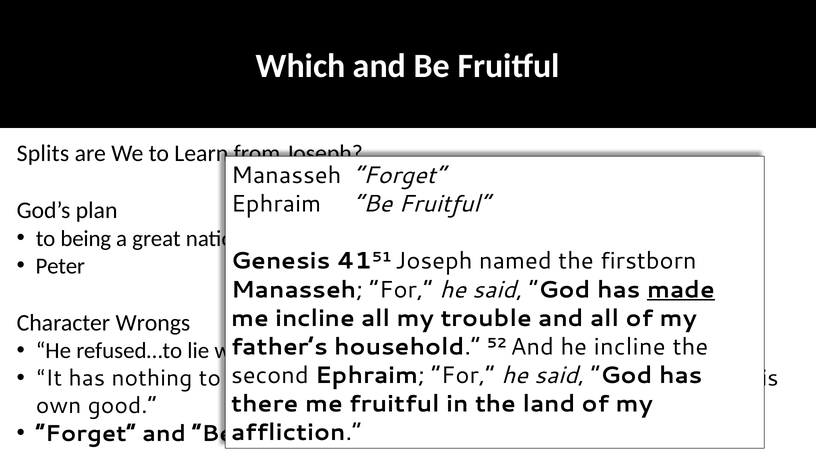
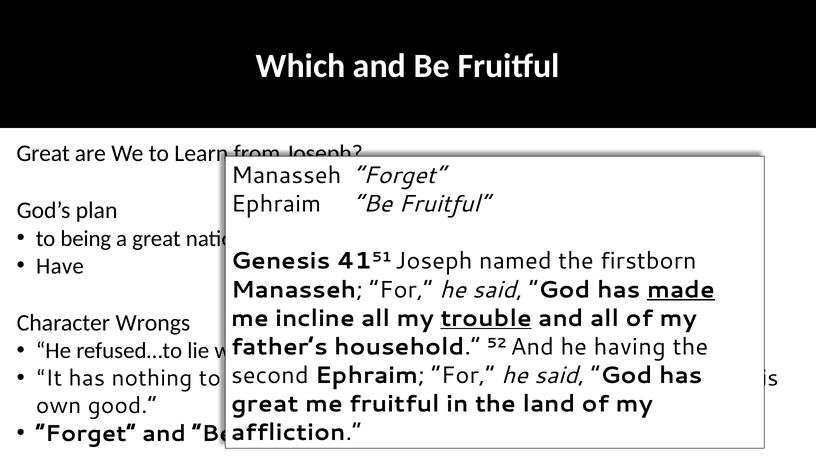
Splits at (43, 153): Splits -> Great
Peter: Peter -> Have
trouble underline: none -> present
he incline: incline -> having
there at (265, 404): there -> great
